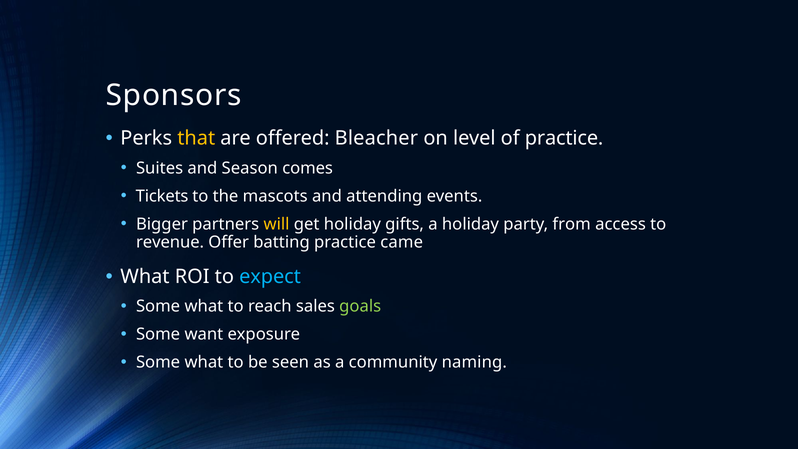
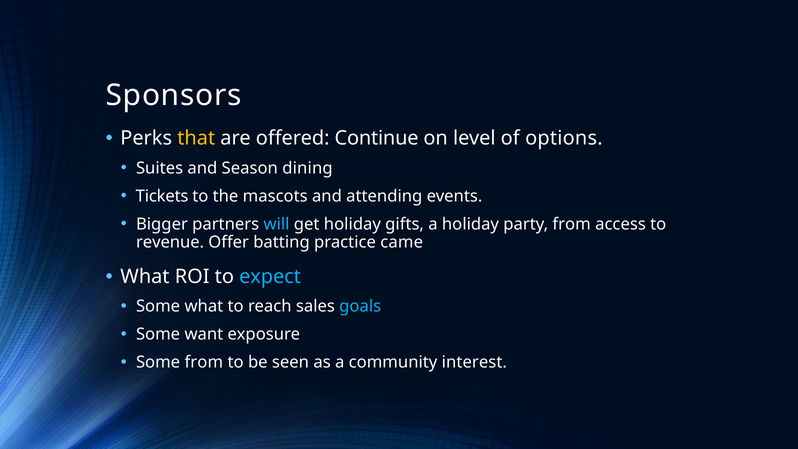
Bleacher: Bleacher -> Continue
of practice: practice -> options
comes: comes -> dining
will colour: yellow -> light blue
goals colour: light green -> light blue
what at (204, 362): what -> from
naming: naming -> interest
